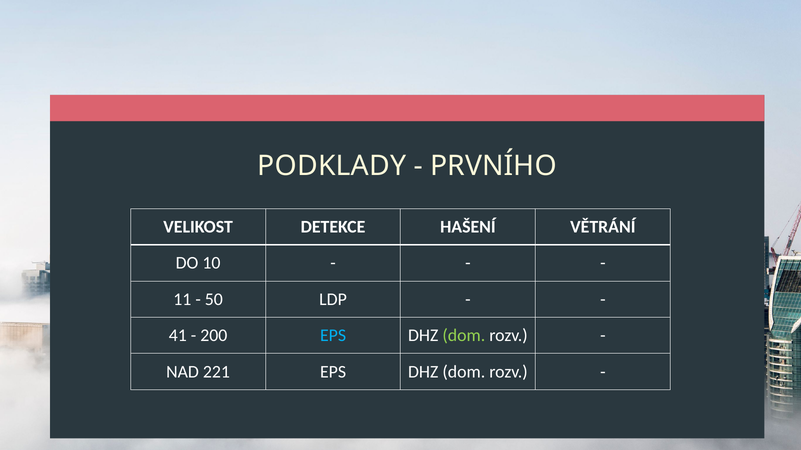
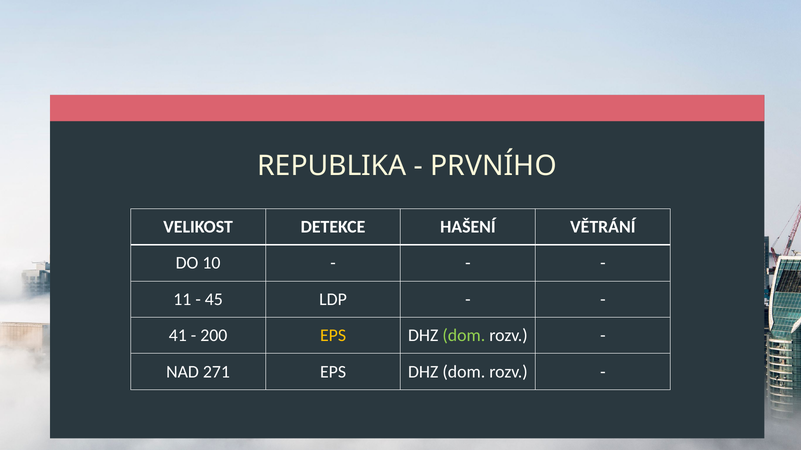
PODKLADY: PODKLADY -> REPUBLIKA
50: 50 -> 45
EPS at (333, 336) colour: light blue -> yellow
221: 221 -> 271
